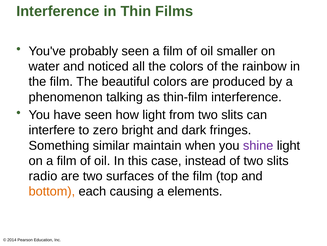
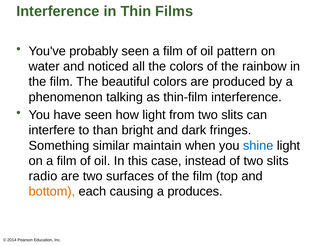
smaller: smaller -> pattern
zero: zero -> than
shine colour: purple -> blue
elements: elements -> produces
